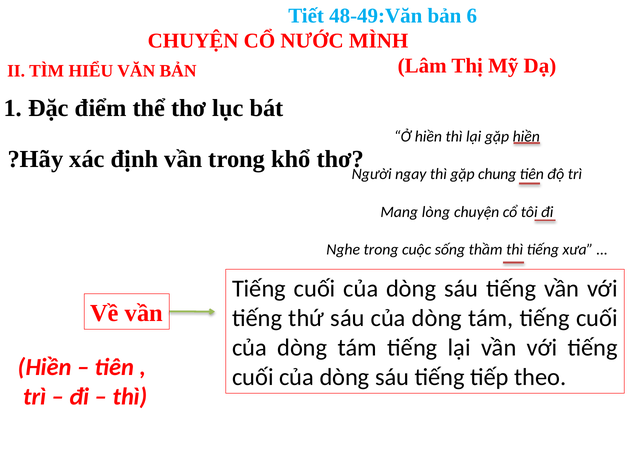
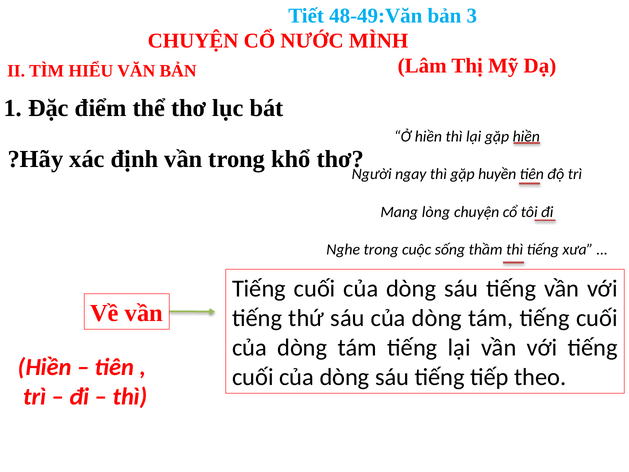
6: 6 -> 3
chung: chung -> huyền
